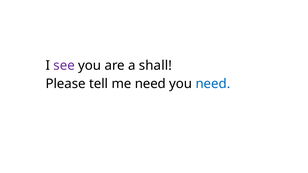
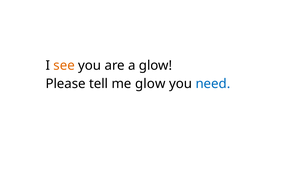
see colour: purple -> orange
a shall: shall -> glow
me need: need -> glow
